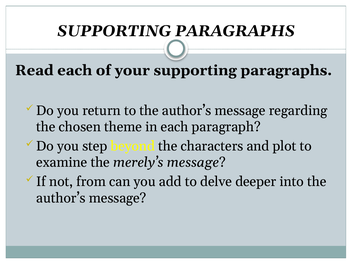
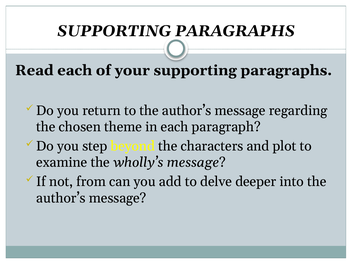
merely’s: merely’s -> wholly’s
